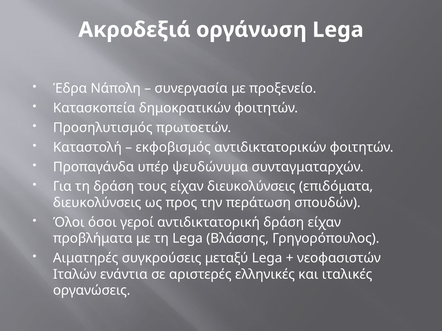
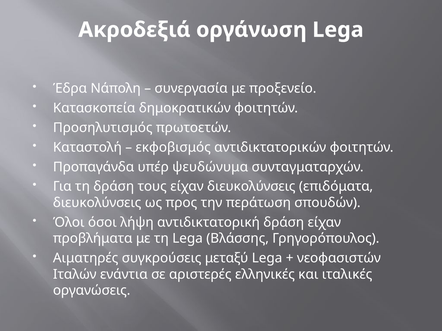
γεροί: γεροί -> λήψη
